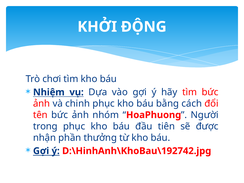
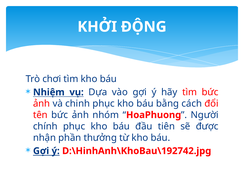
trong: trong -> chính
